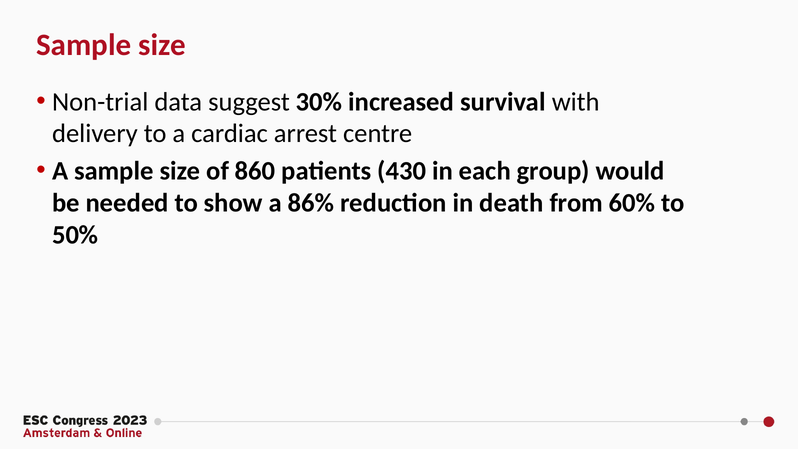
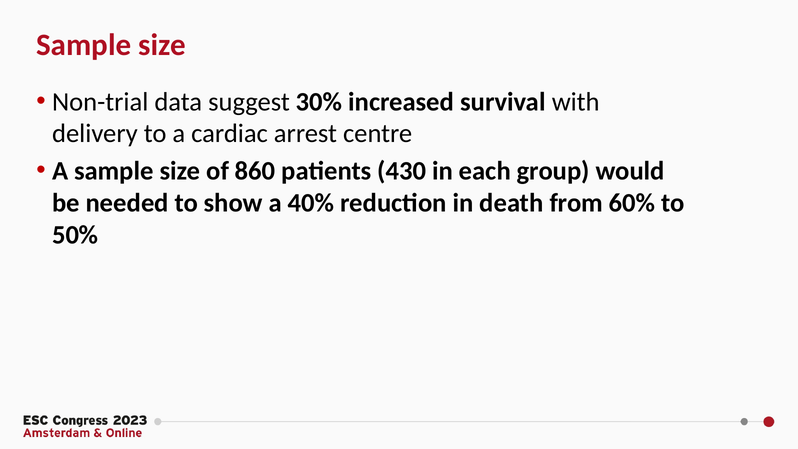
86%: 86% -> 40%
